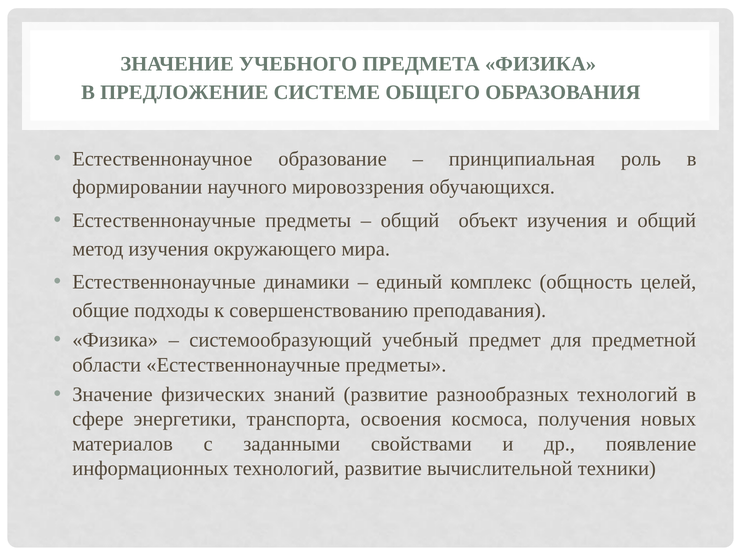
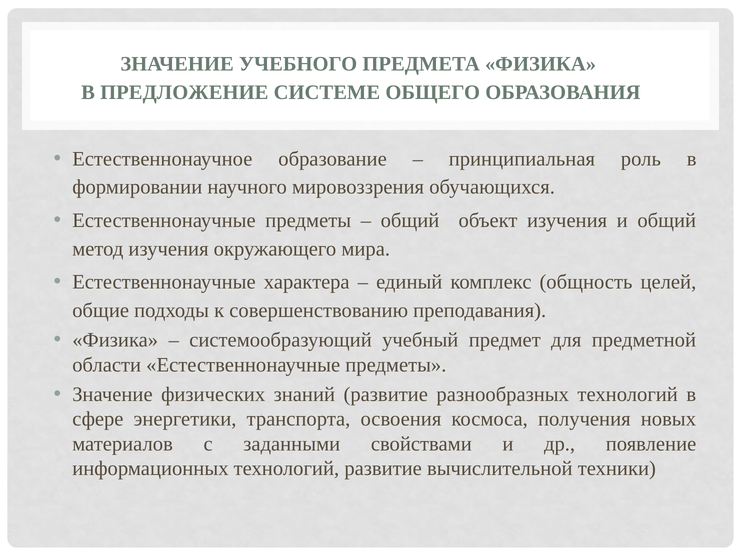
динамики: динамики -> характера
